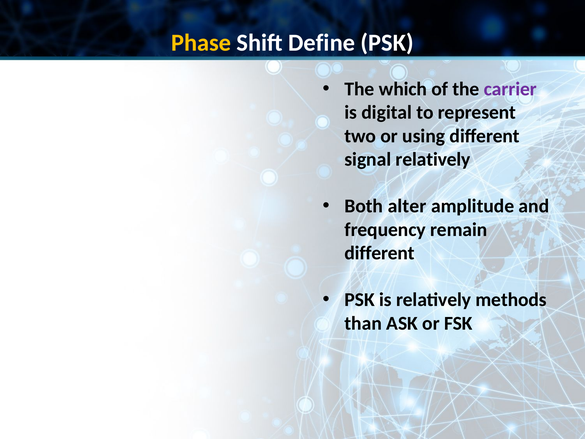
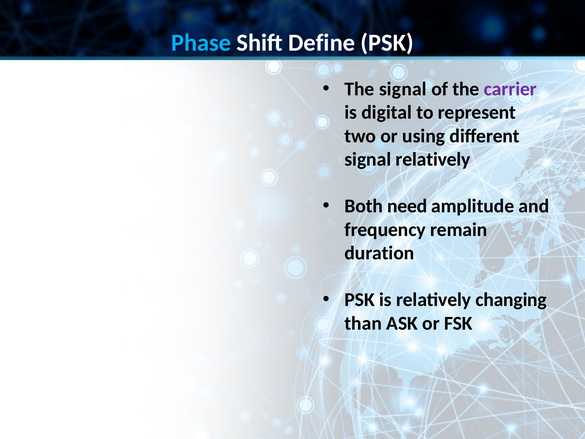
Phase colour: yellow -> light blue
The which: which -> signal
alter: alter -> need
different at (380, 253): different -> duration
methods: methods -> changing
